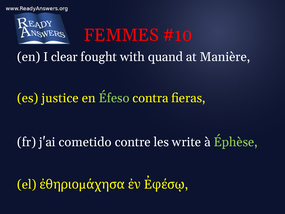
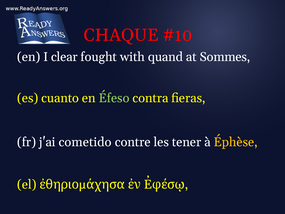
FEMMES: FEMMES -> CHAQUE
Manière: Manière -> Sommes
justice: justice -> cuanto
write: write -> tener
Éphèse colour: light green -> yellow
